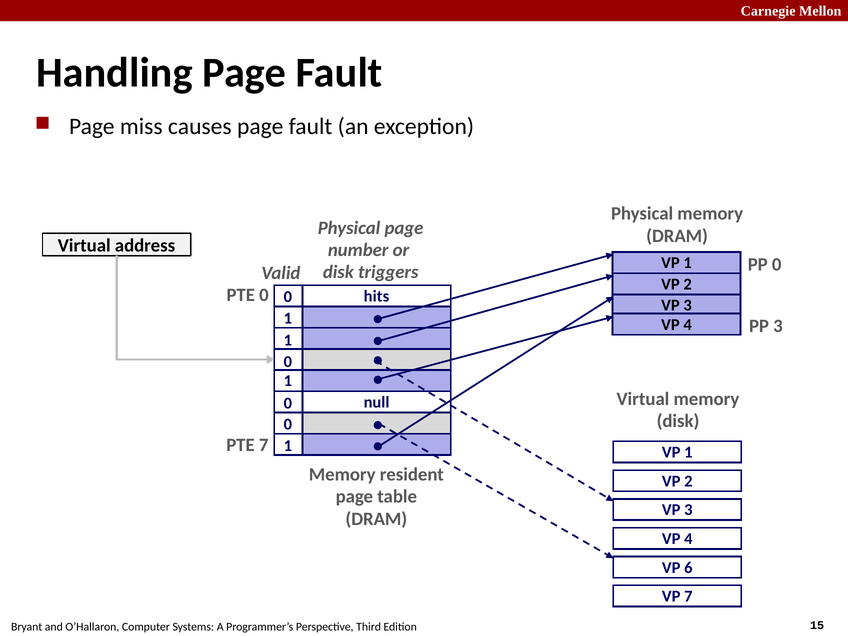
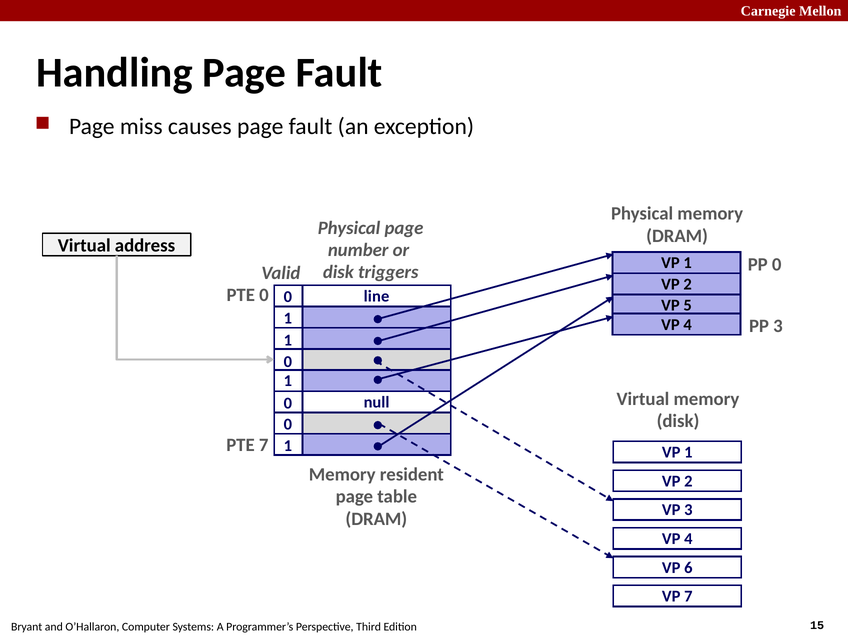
hits: hits -> line
3 at (688, 305): 3 -> 5
